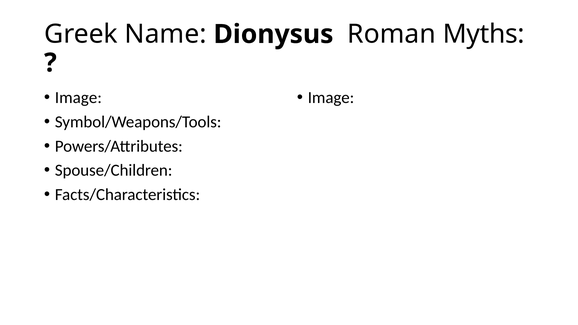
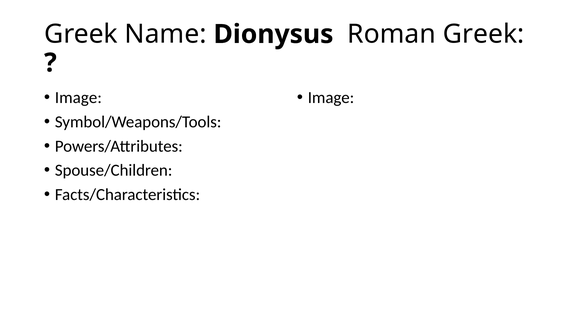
Roman Myths: Myths -> Greek
